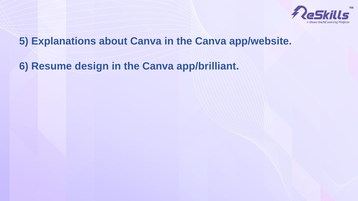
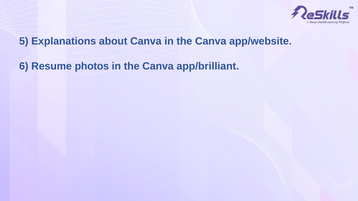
design: design -> photos
